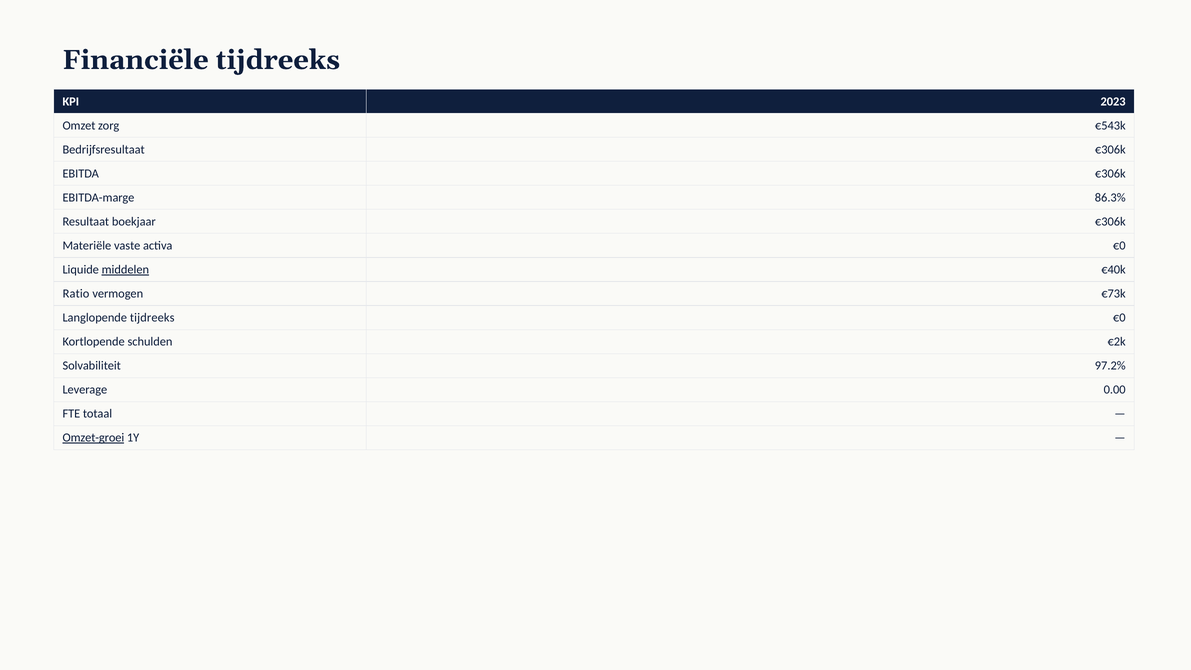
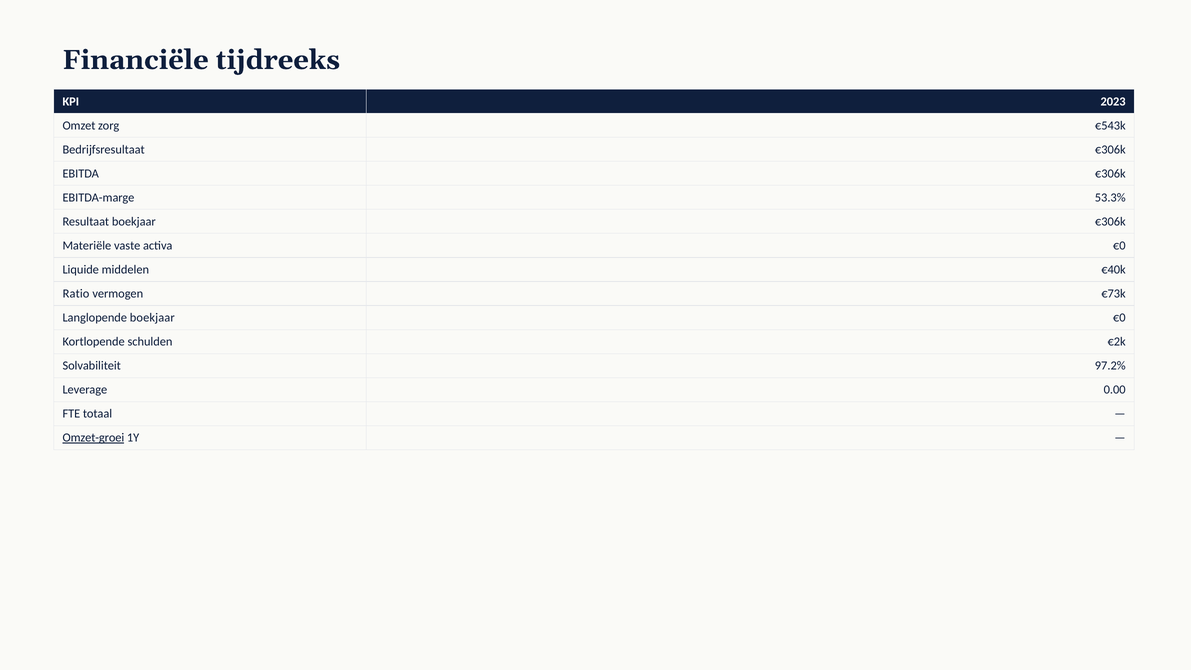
86.3%: 86.3% -> 53.3%
middelen underline: present -> none
Langlopende tijdreeks: tijdreeks -> boekjaar
